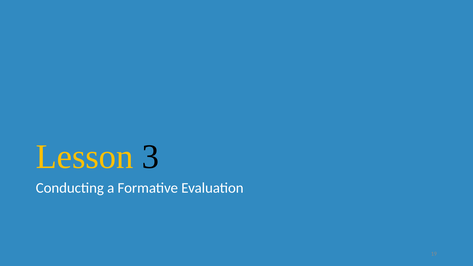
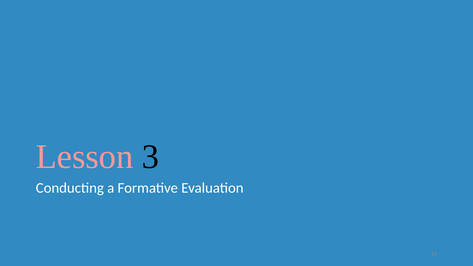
Lesson colour: yellow -> pink
